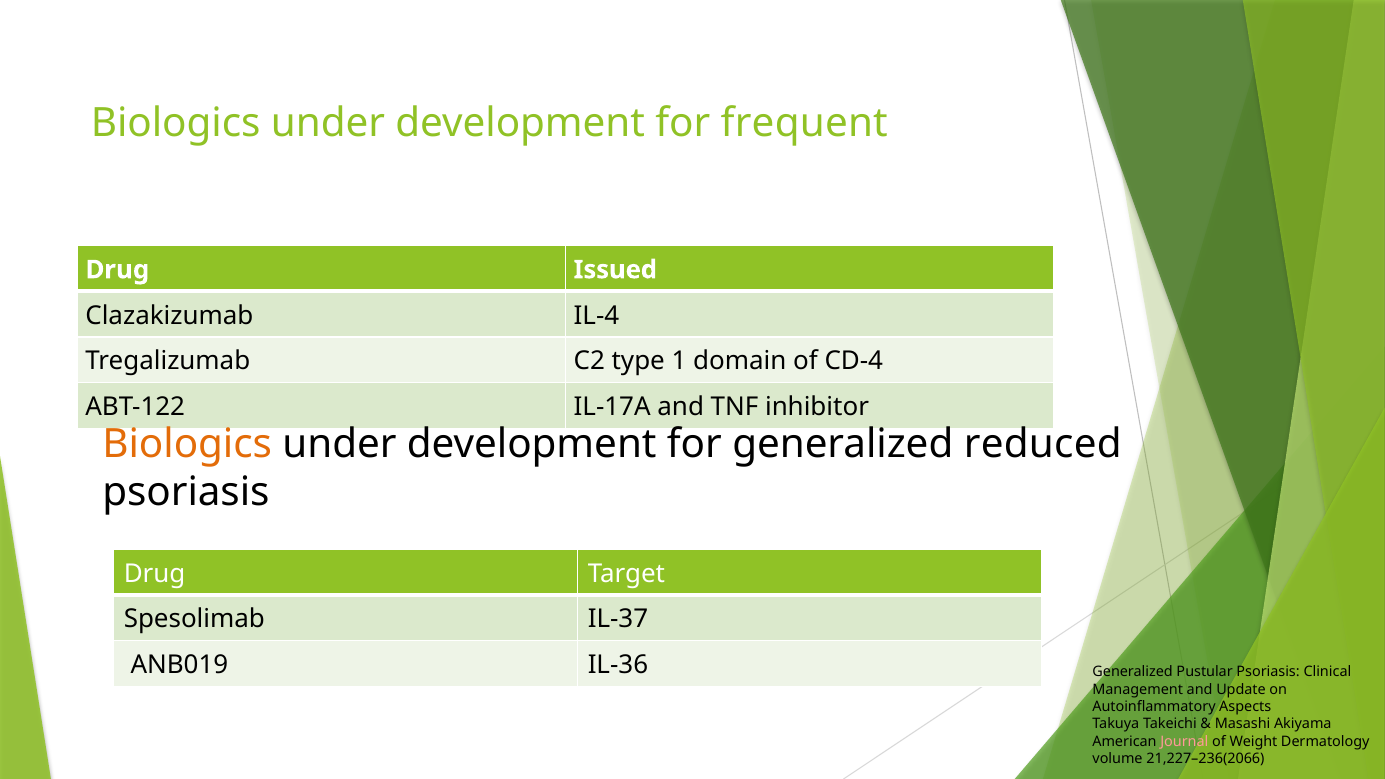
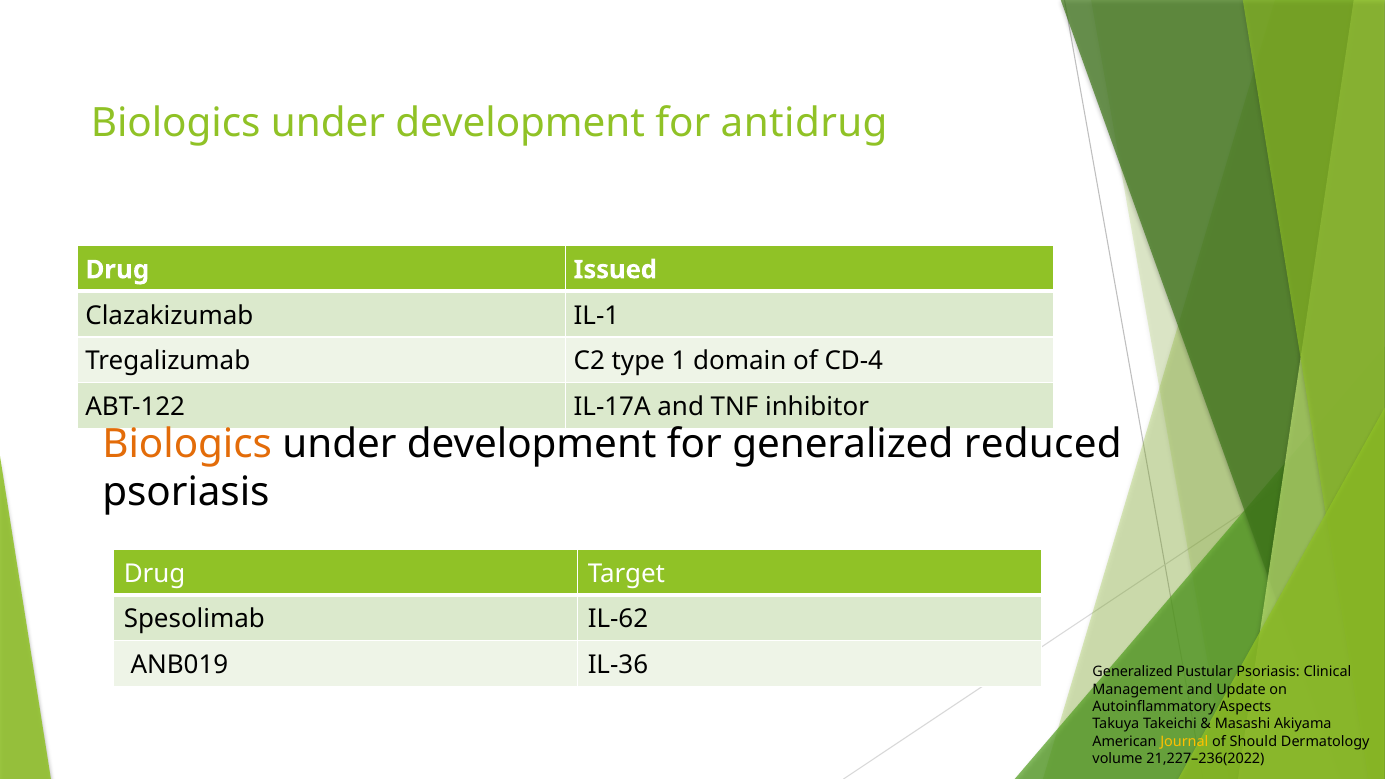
frequent: frequent -> antidrug
IL-4: IL-4 -> IL-1
IL-37: IL-37 -> IL-62
Journal colour: pink -> yellow
Weight: Weight -> Should
21,227–236(2066: 21,227–236(2066 -> 21,227–236(2022
